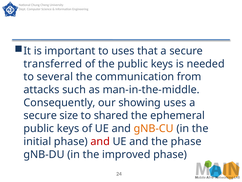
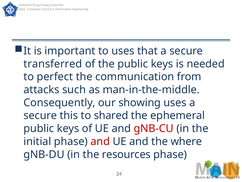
several: several -> perfect
size: size -> this
gNB-CU colour: orange -> red
the phase: phase -> where
improved: improved -> resources
